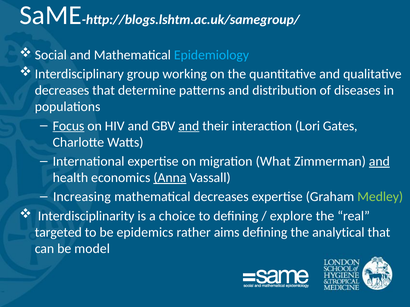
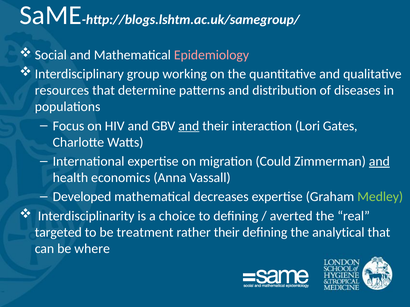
Epidemiology colour: light blue -> pink
decreases at (62, 91): decreases -> resources
Focus underline: present -> none
What: What -> Could
Anna underline: present -> none
Increasing: Increasing -> Developed
explore: explore -> averted
epidemics: epidemics -> treatment
rather aims: aims -> their
model: model -> where
